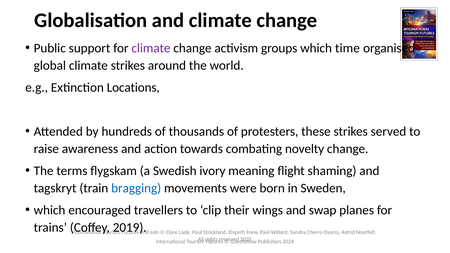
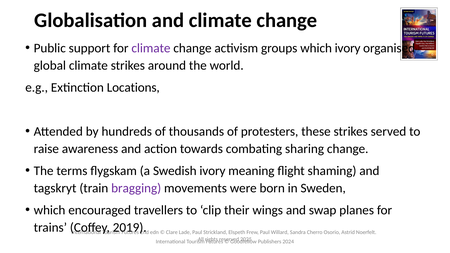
which time: time -> ivory
novelty: novelty -> sharing
bragging colour: blue -> purple
